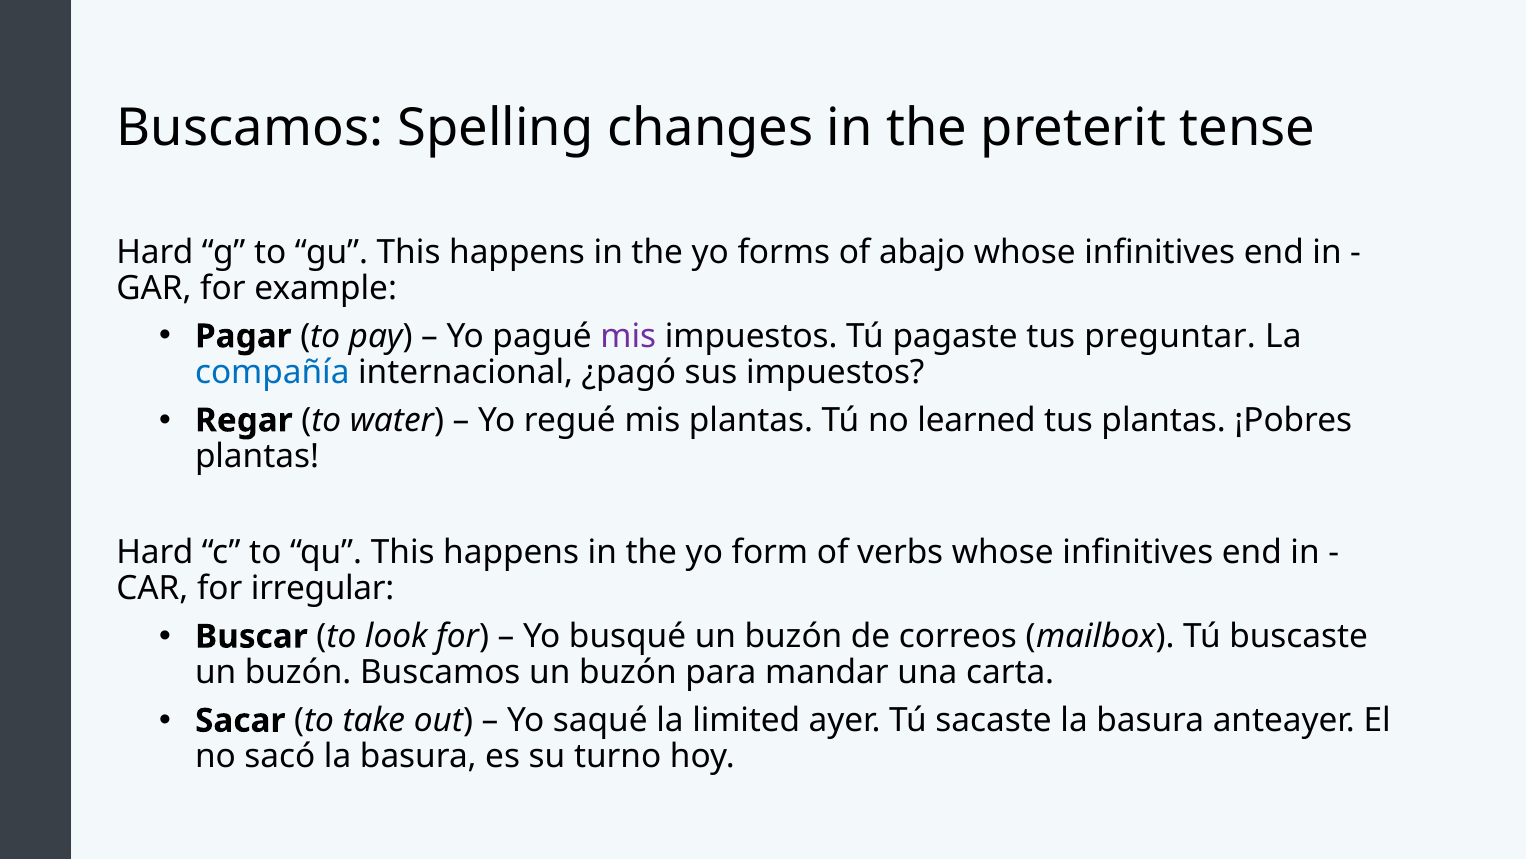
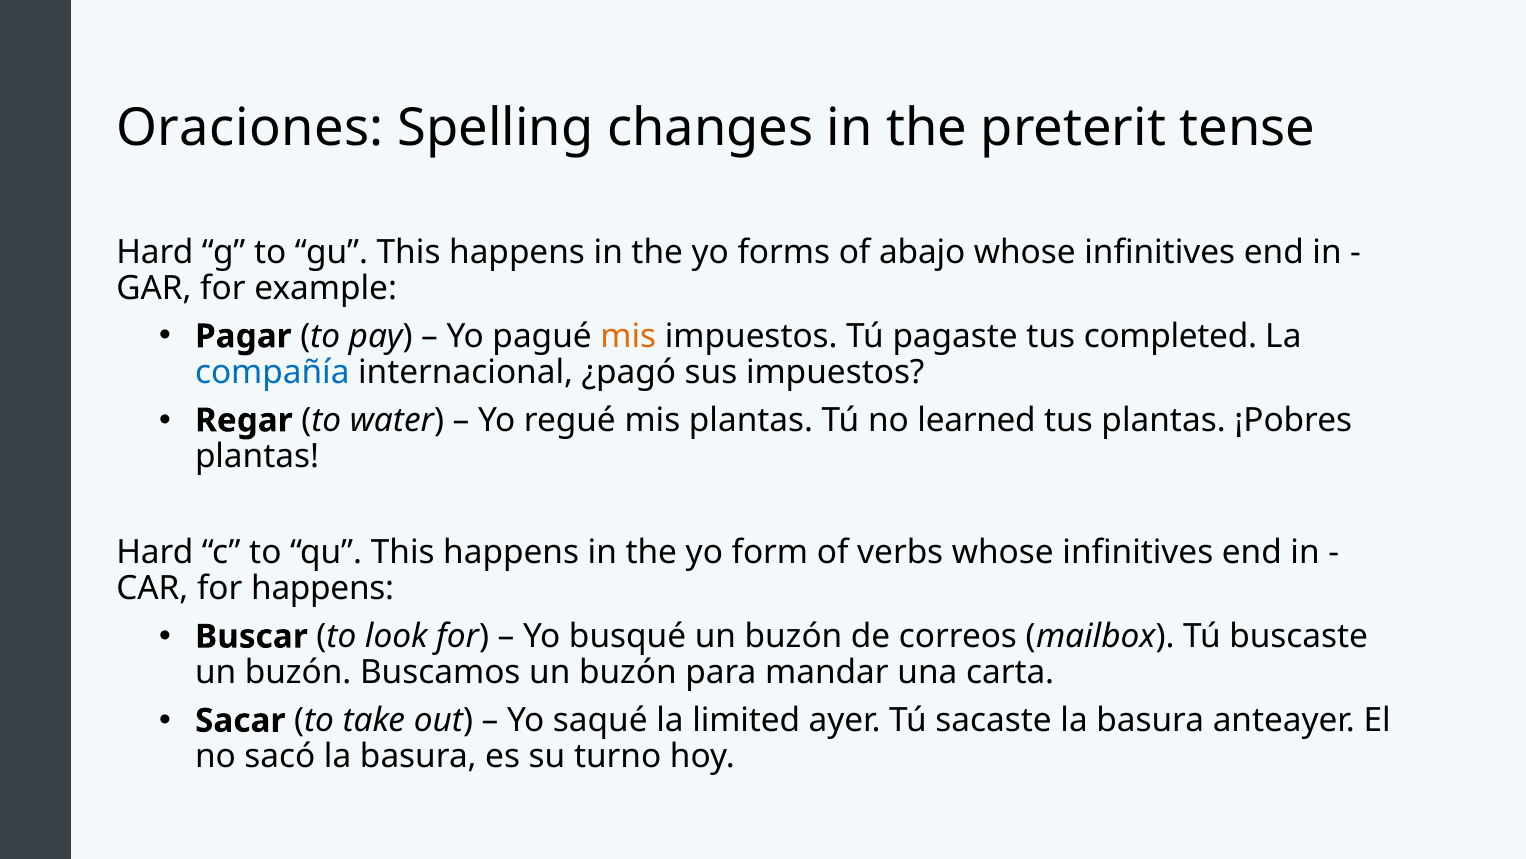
Buscamos at (250, 128): Buscamos -> Oraciones
mis at (628, 336) colour: purple -> orange
preguntar: preguntar -> completed
for irregular: irregular -> happens
